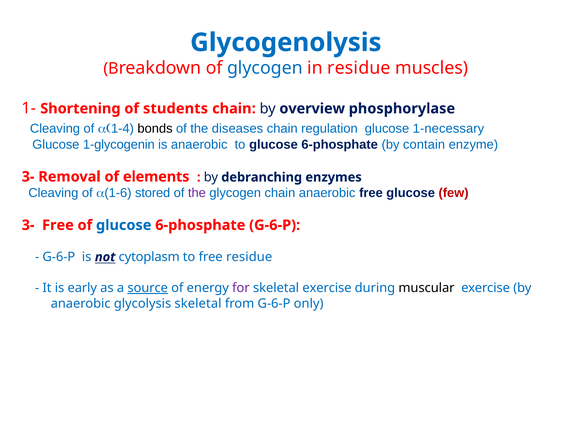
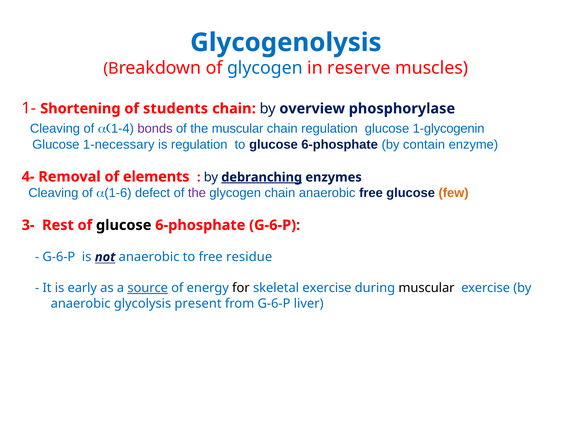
in residue: residue -> reserve
bonds colour: black -> purple
the diseases: diseases -> muscular
1-necessary: 1-necessary -> 1-glycogenin
1-glycogenin: 1-glycogenin -> 1-necessary
is anaerobic: anaerobic -> regulation
3- at (28, 177): 3- -> 4-
debranching underline: none -> present
stored: stored -> defect
few colour: red -> orange
3- Free: Free -> Rest
glucose at (124, 225) colour: blue -> black
not cytoplasm: cytoplasm -> anaerobic
for colour: purple -> black
glycolysis skeletal: skeletal -> present
only: only -> liver
